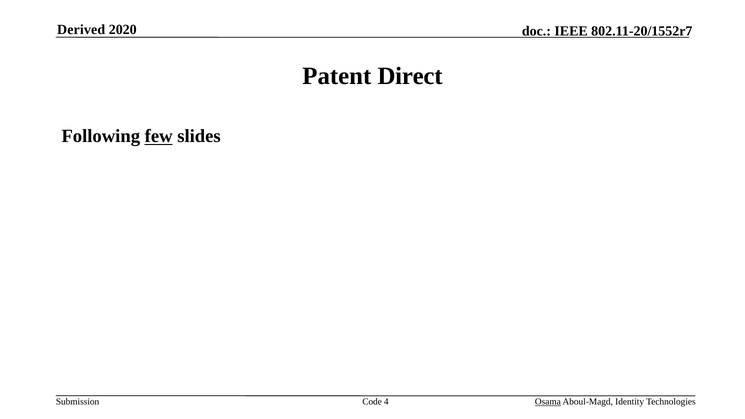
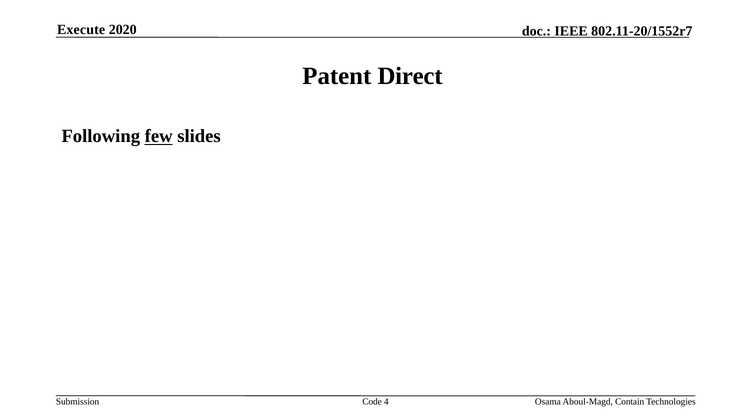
Derived: Derived -> Execute
Osama underline: present -> none
Identity: Identity -> Contain
